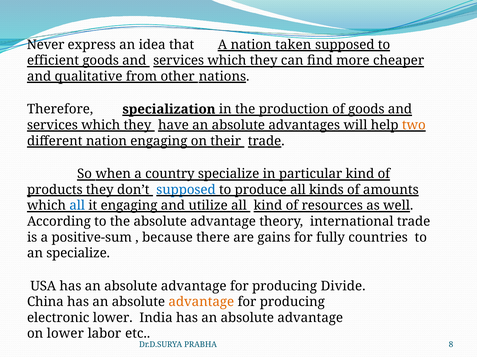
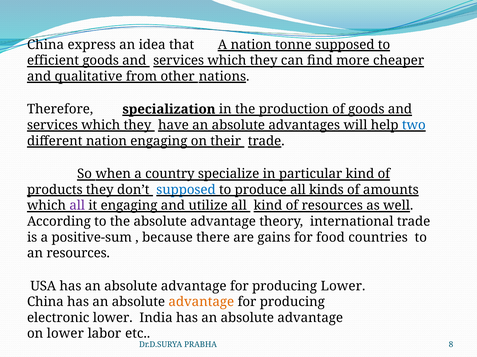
Never at (46, 45): Never -> China
taken: taken -> tonne
two colour: orange -> blue
all at (77, 206) colour: blue -> purple
fully: fully -> food
an specialize: specialize -> resources
producing Divide: Divide -> Lower
